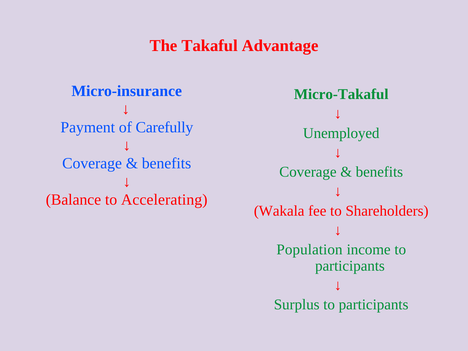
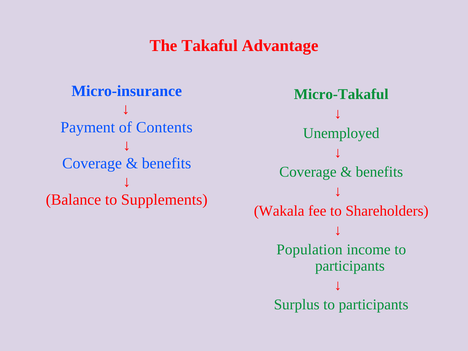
Carefully: Carefully -> Contents
Accelerating: Accelerating -> Supplements
